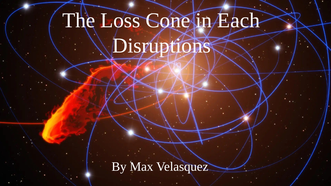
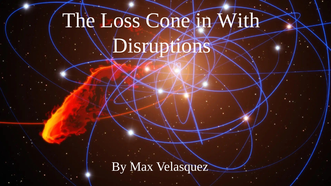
Each: Each -> With
